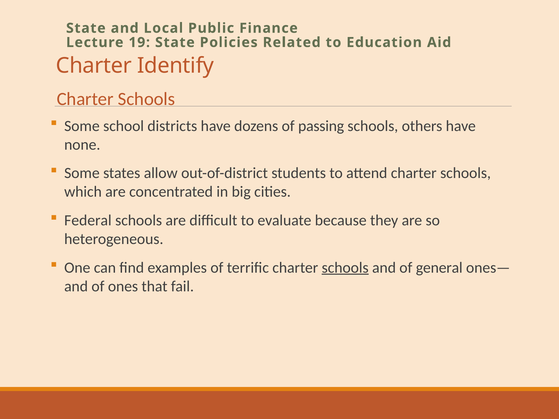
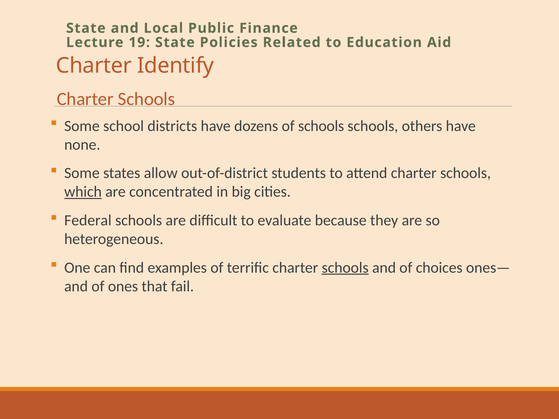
of passing: passing -> schools
which underline: none -> present
general: general -> choices
